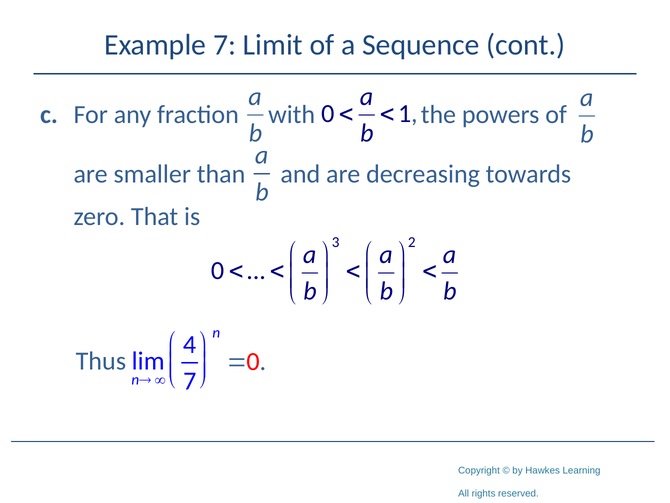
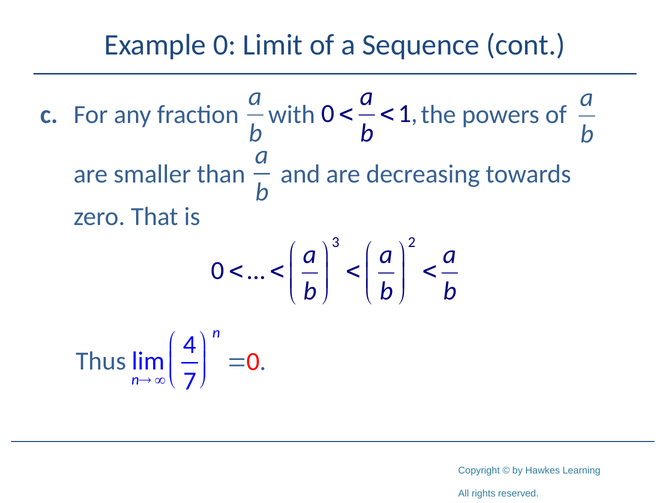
Example 7: 7 -> 0
